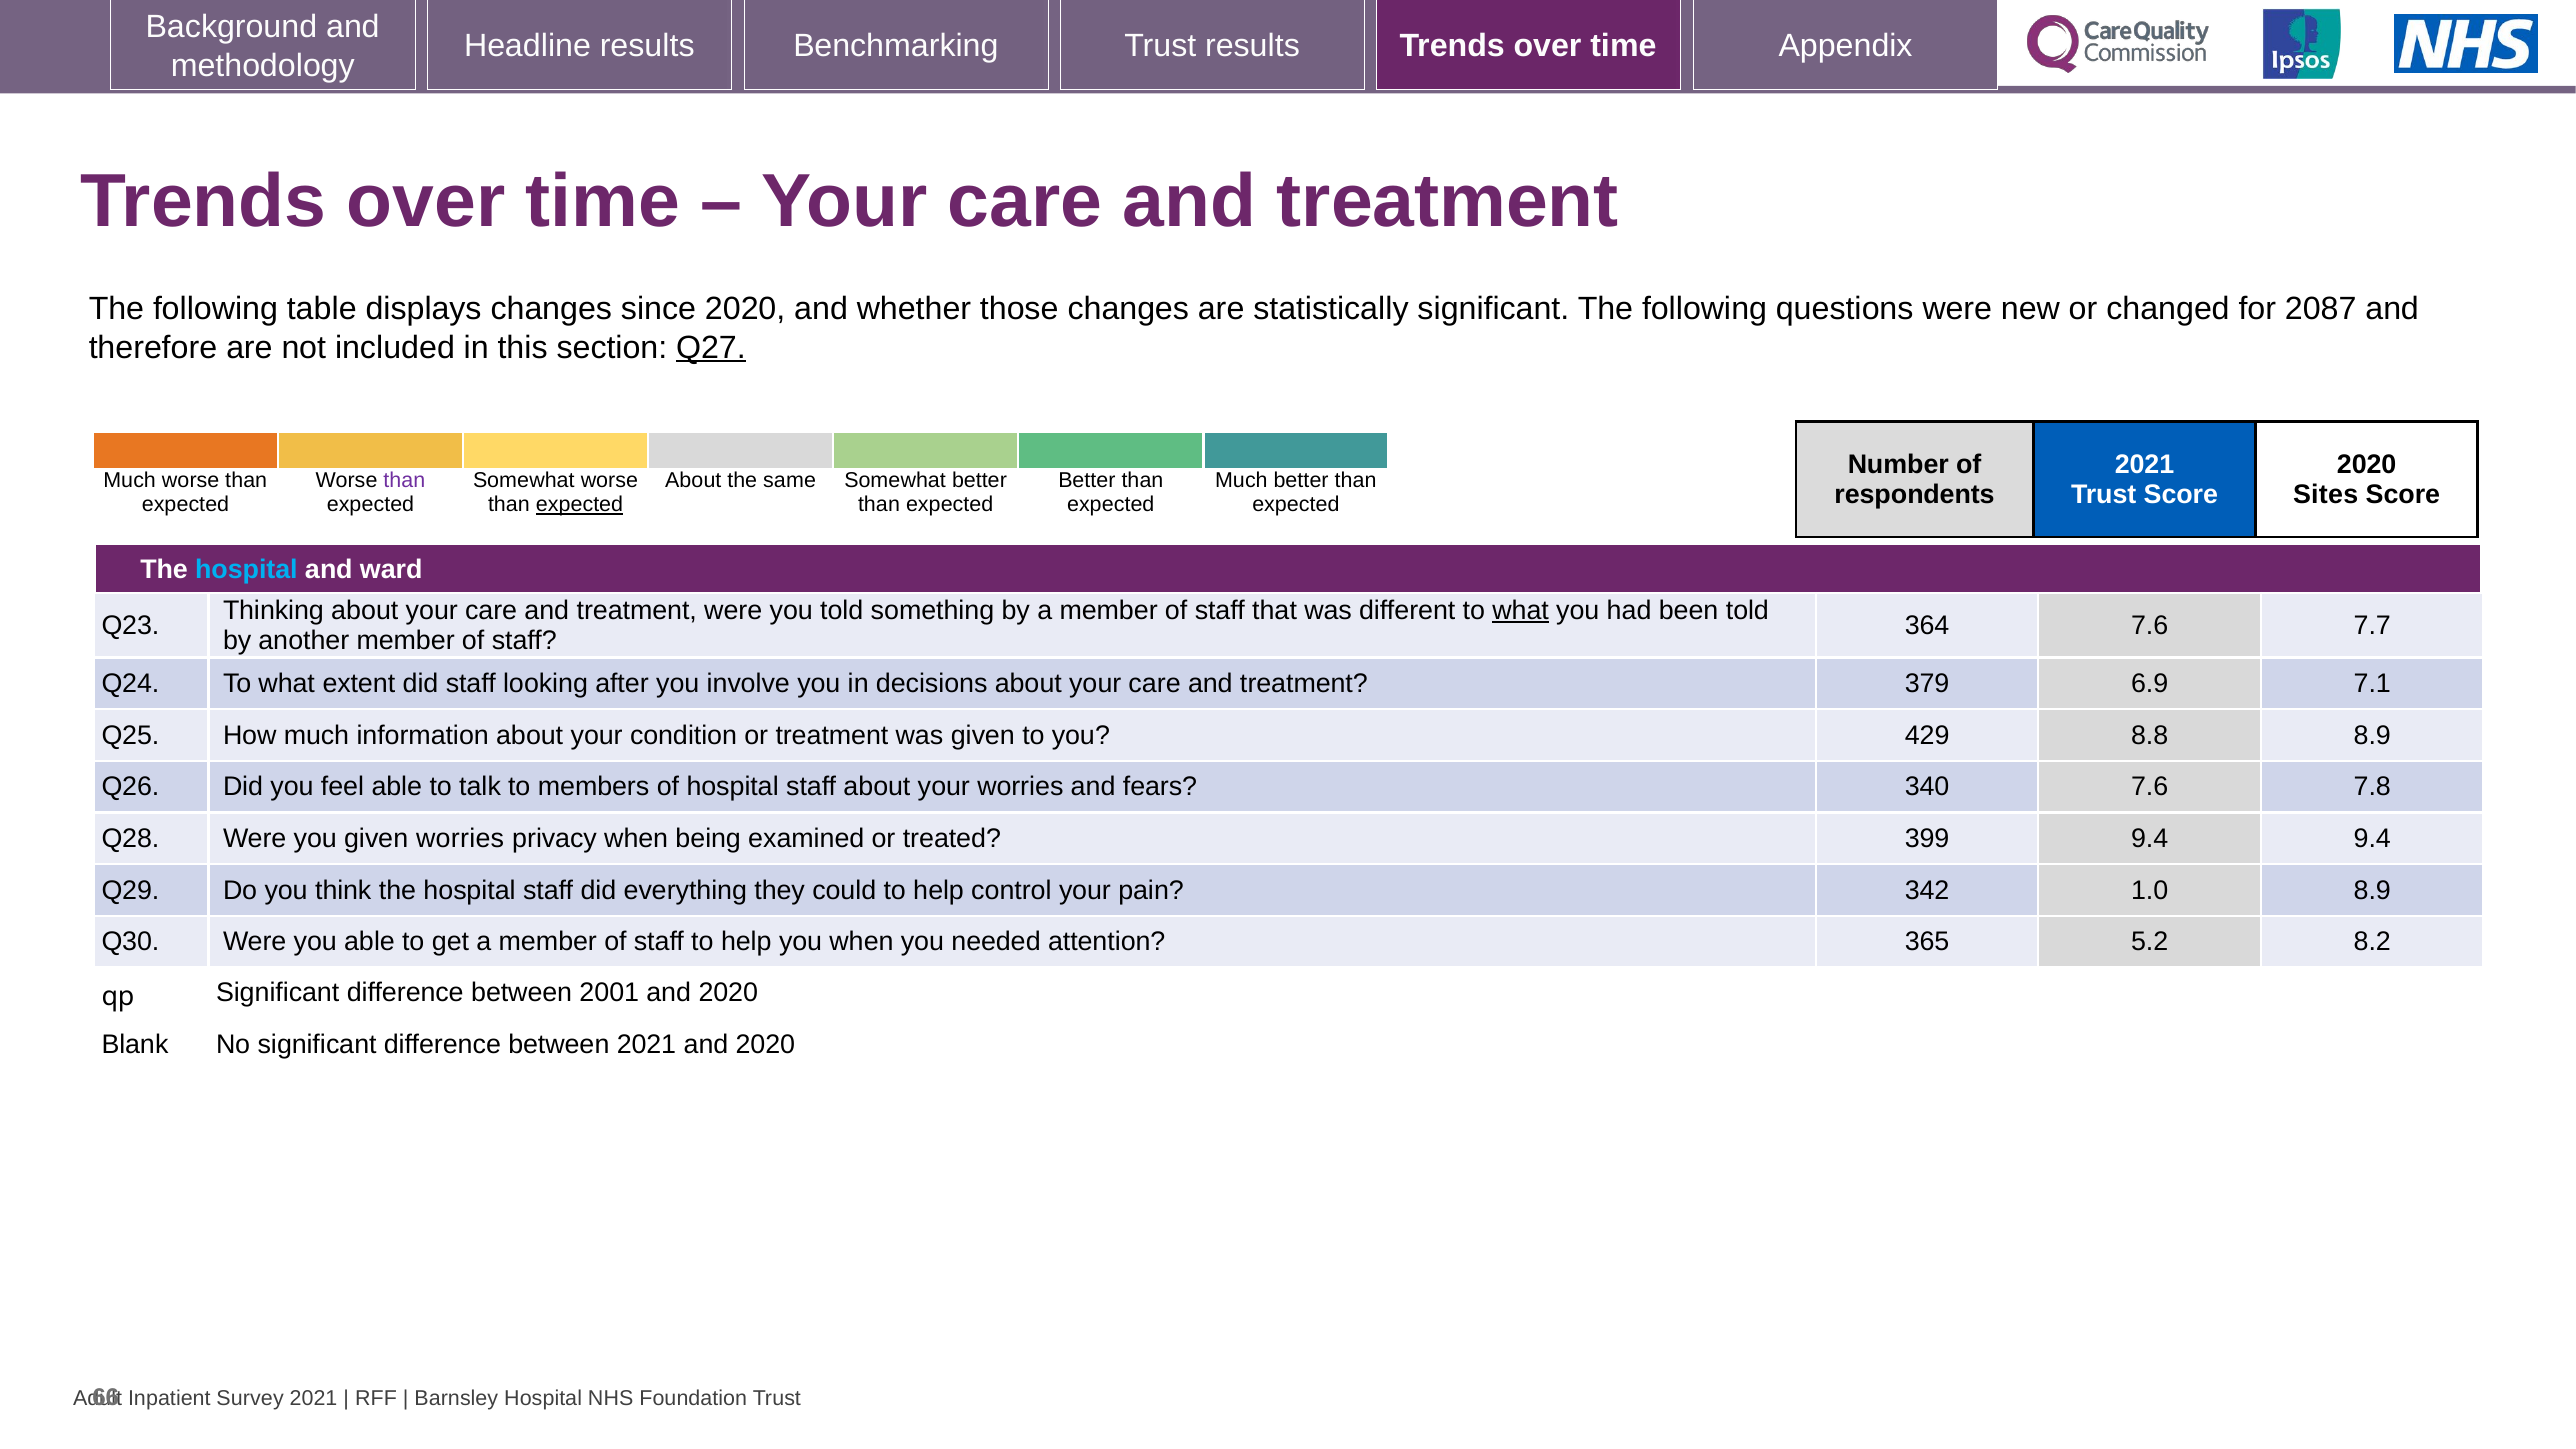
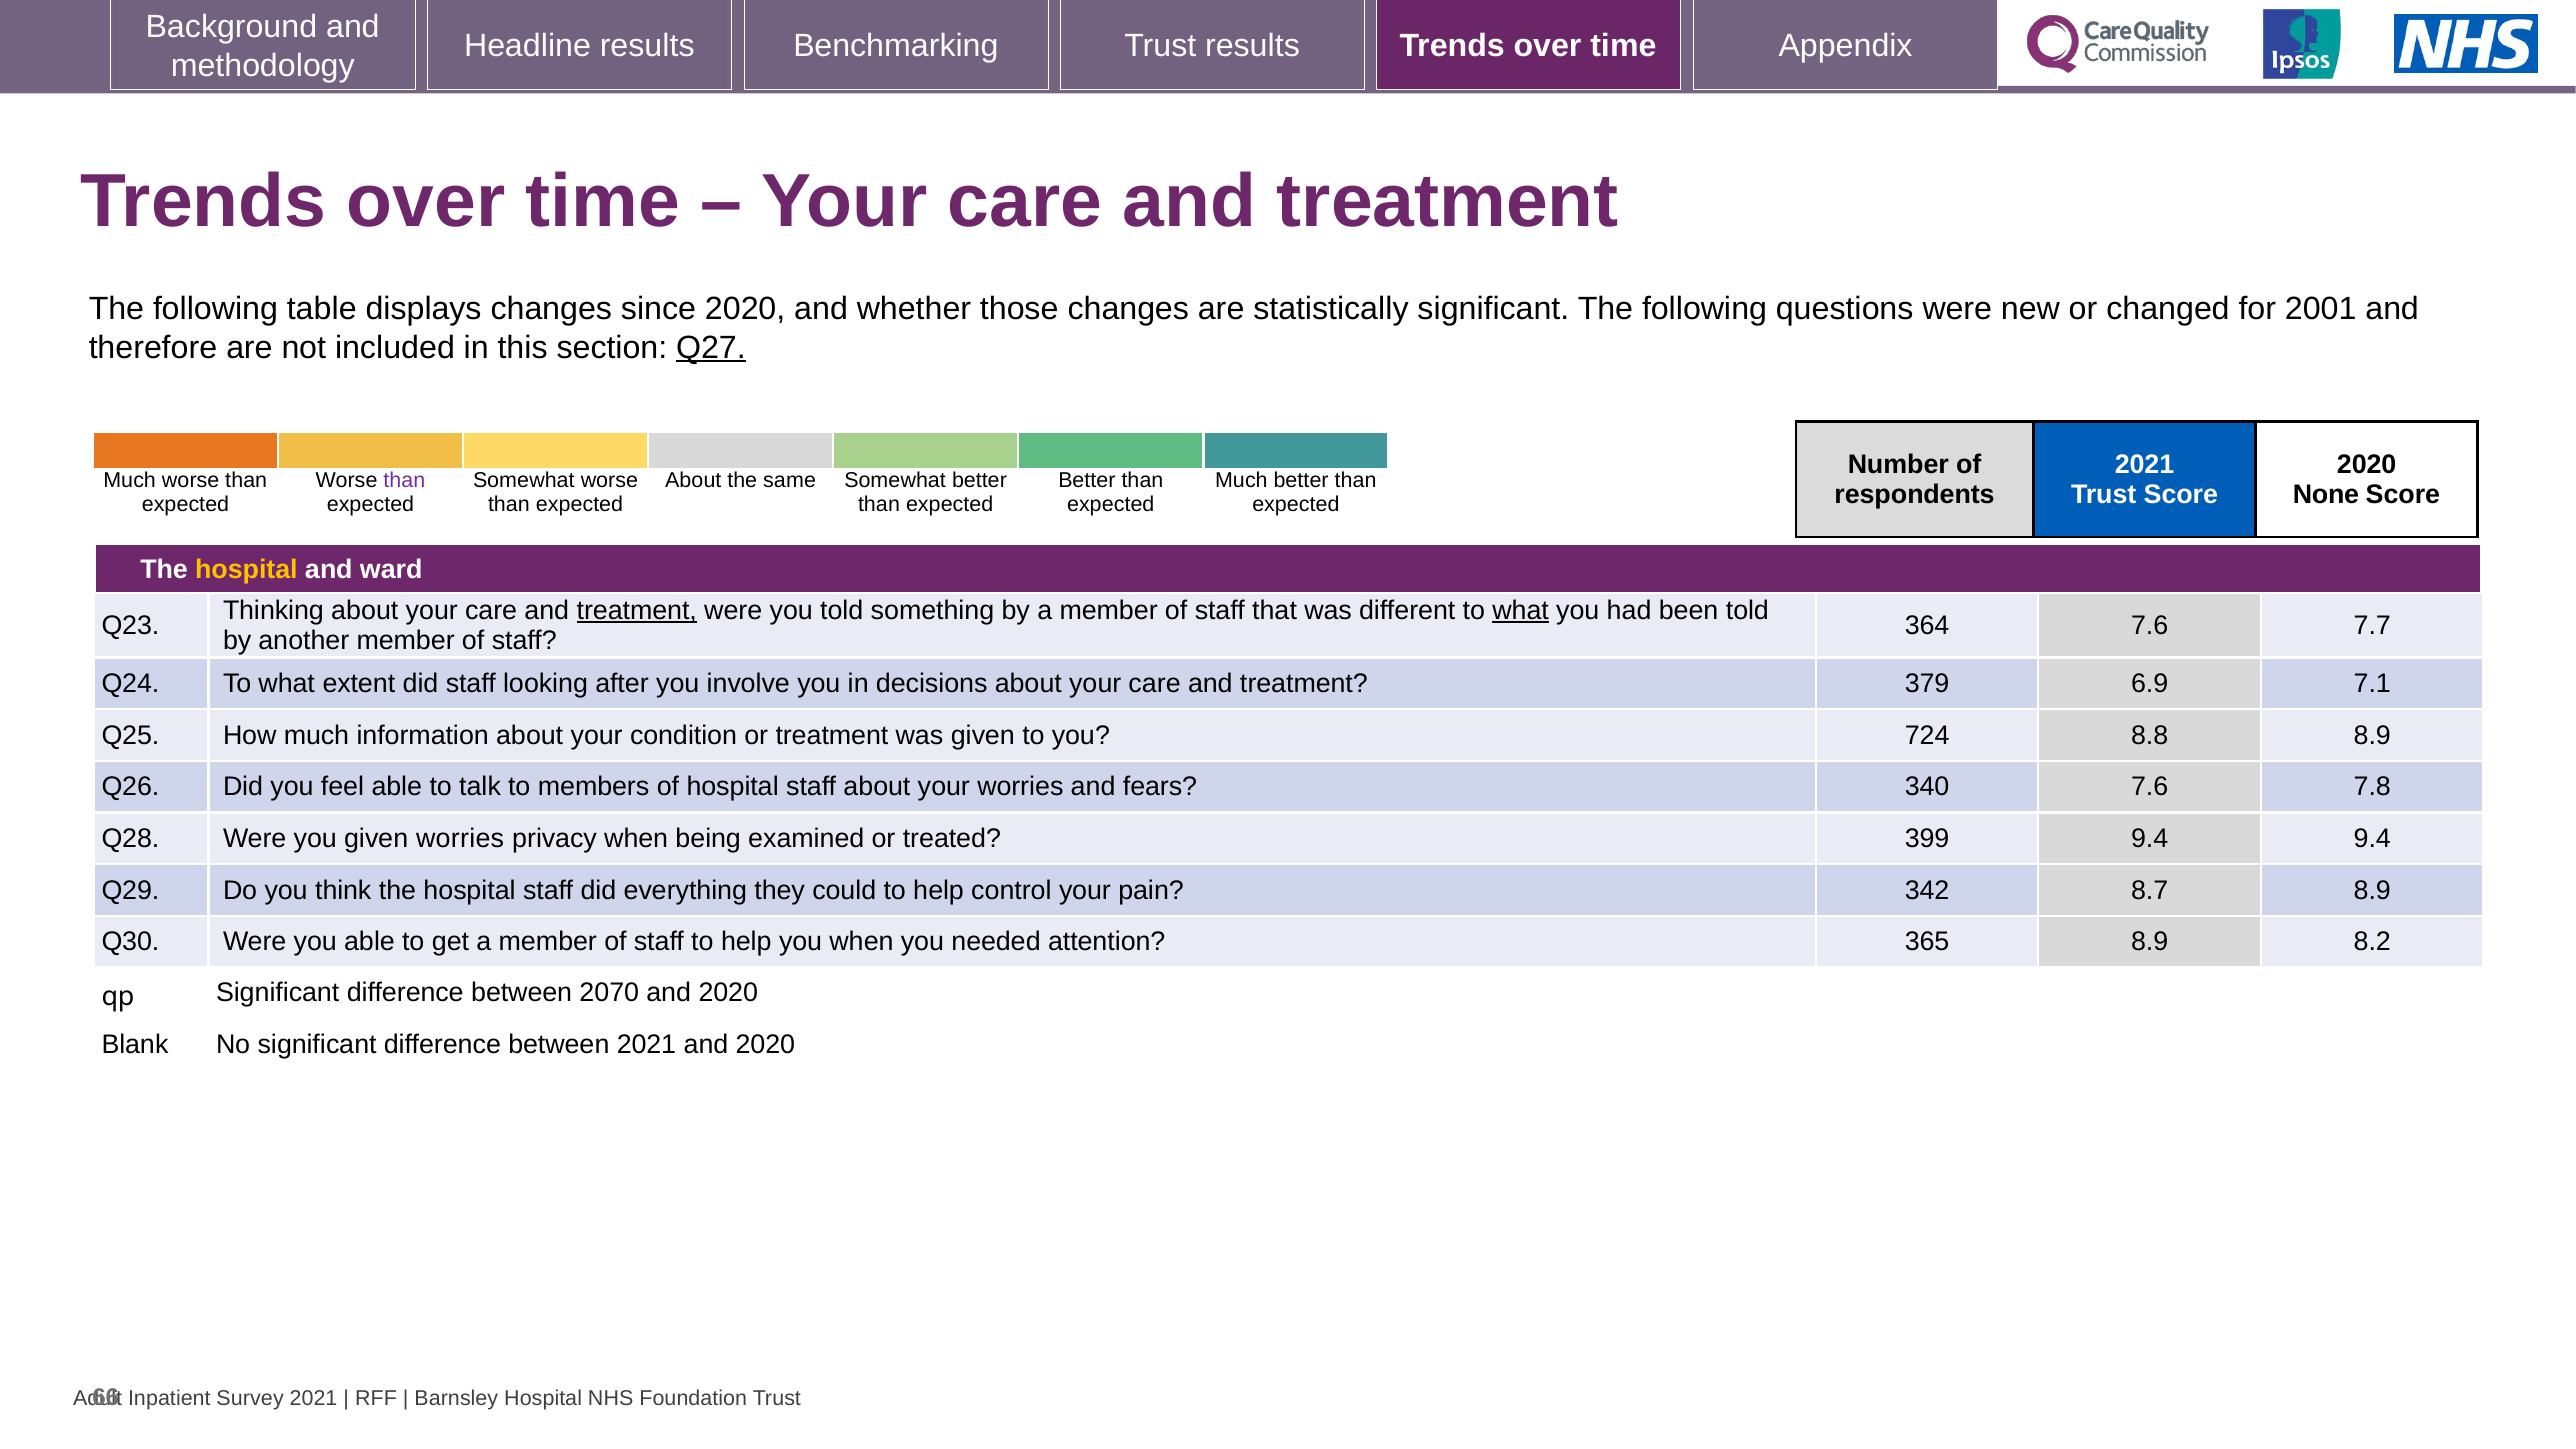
2087: 2087 -> 2001
Sites: Sites -> None
expected at (580, 505) underline: present -> none
hospital at (246, 570) colour: light blue -> yellow
treatment at (637, 611) underline: none -> present
429: 429 -> 724
1.0: 1.0 -> 8.7
365 5.2: 5.2 -> 8.9
2001: 2001 -> 2070
